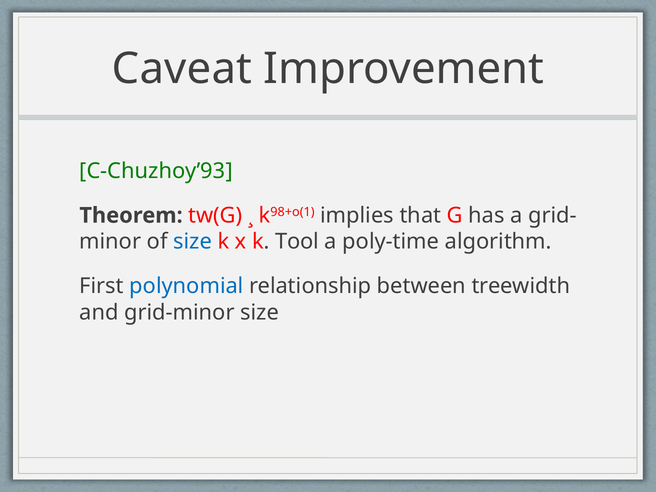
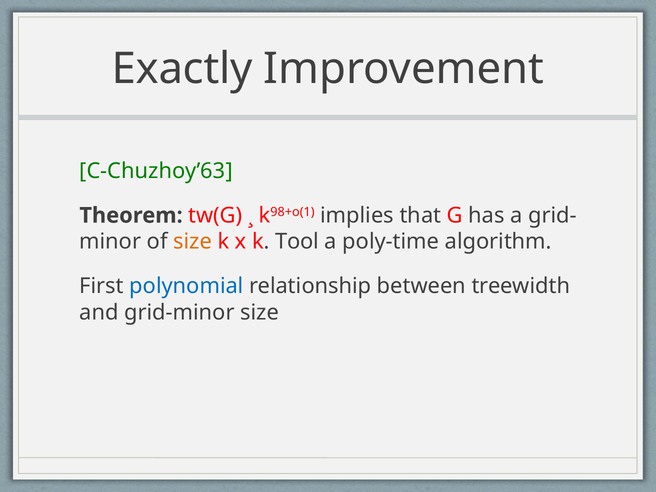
Caveat: Caveat -> Exactly
C-Chuzhoy’93: C-Chuzhoy’93 -> C-Chuzhoy’63
size at (193, 242) colour: blue -> orange
